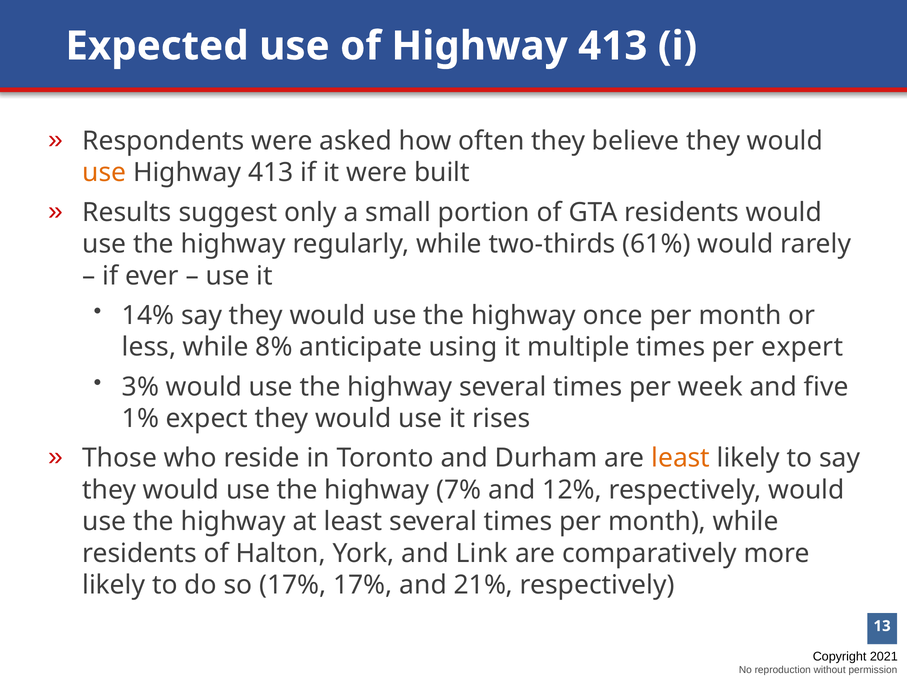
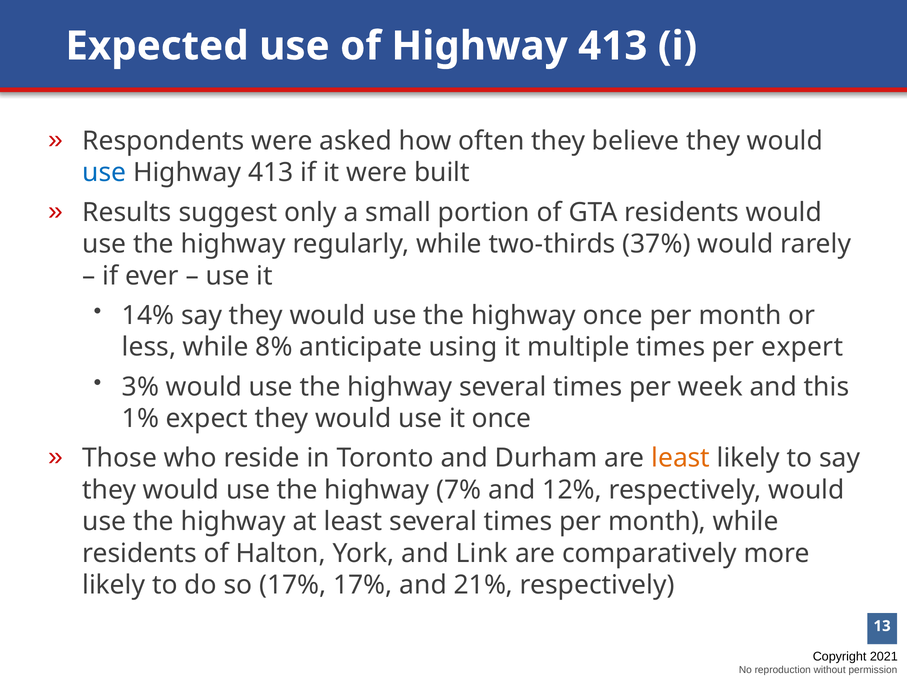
use at (104, 173) colour: orange -> blue
61%: 61% -> 37%
five: five -> this
it rises: rises -> once
